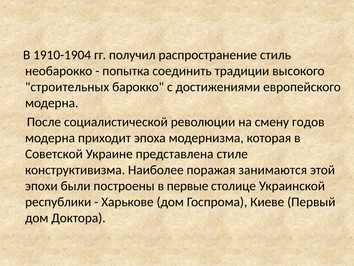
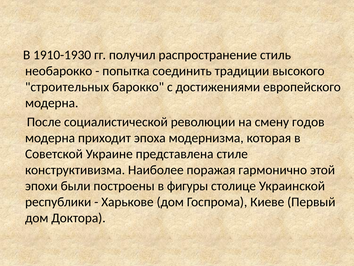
1910-1904: 1910-1904 -> 1910-1930
занимаются: занимаются -> гармонично
первые: первые -> фигуры
